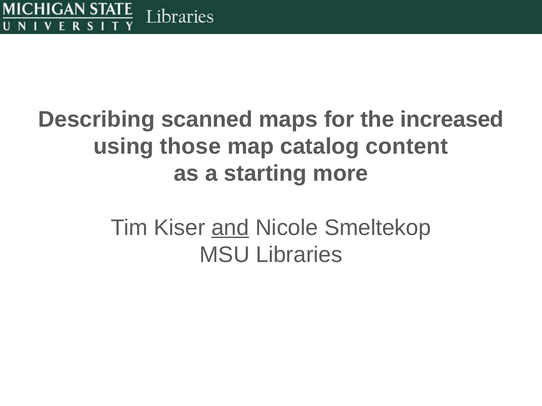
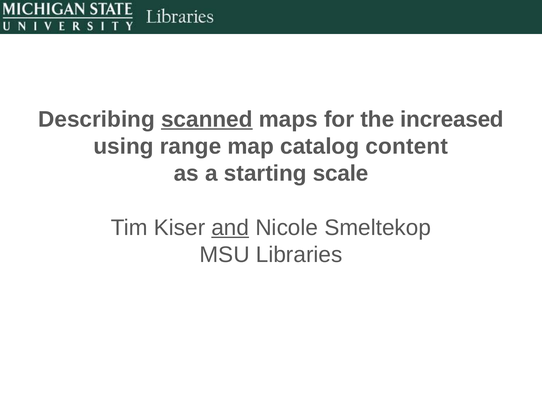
scanned underline: none -> present
those: those -> range
more: more -> scale
